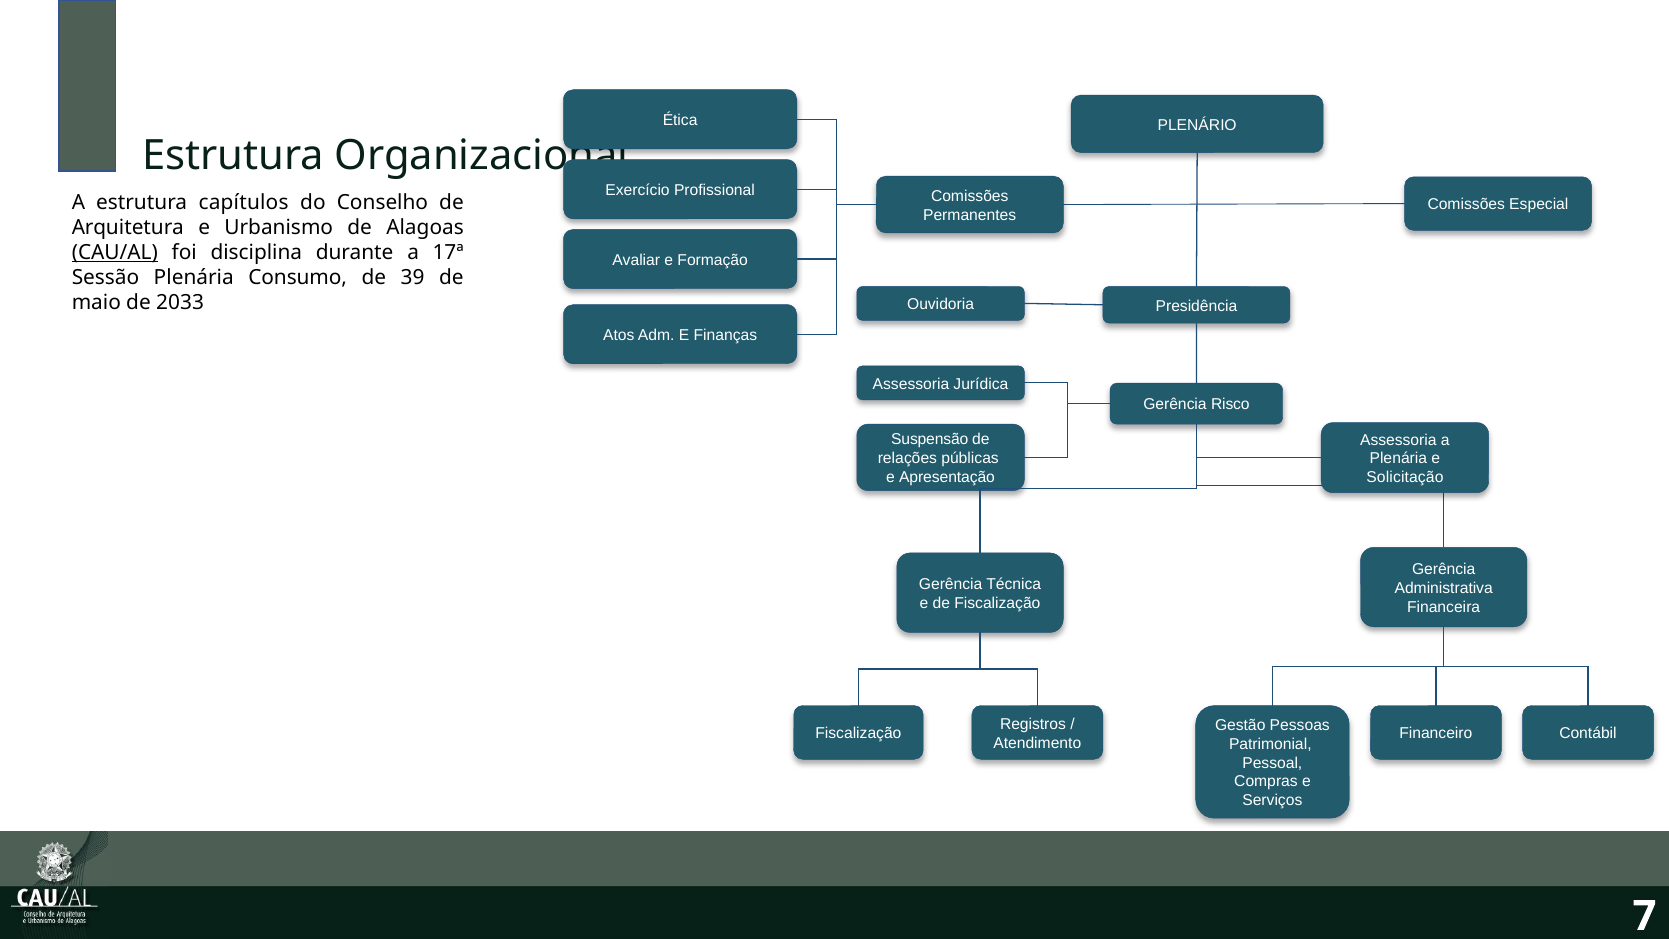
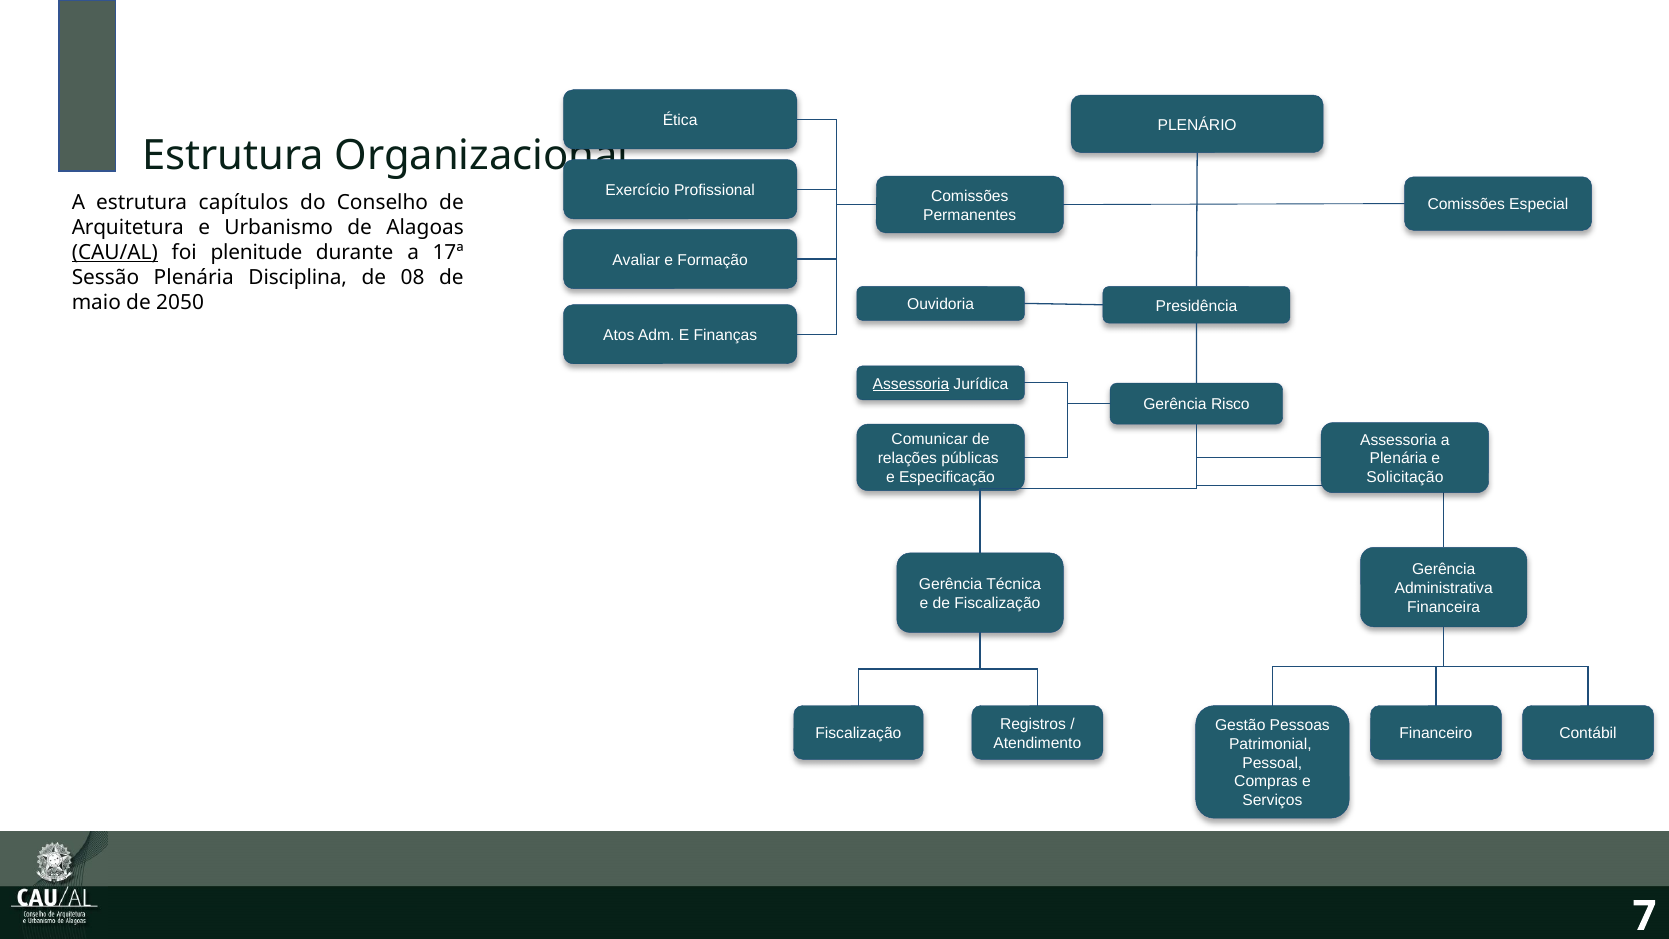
disciplina: disciplina -> plenitude
Consumo: Consumo -> Disciplina
39: 39 -> 08
2033: 2033 -> 2050
Assessoria at (911, 384) underline: none -> present
Suspensão: Suspensão -> Comunicar
Apresentação: Apresentação -> Especificação
